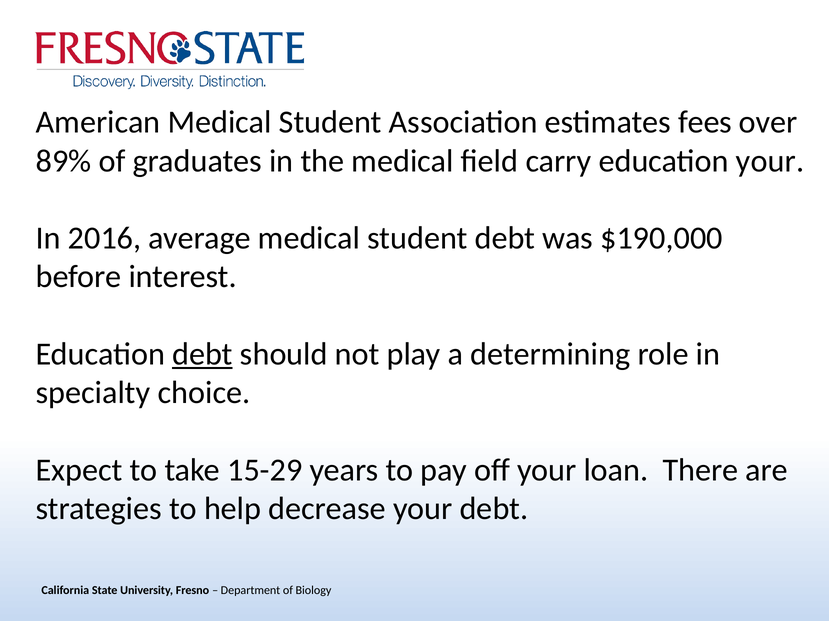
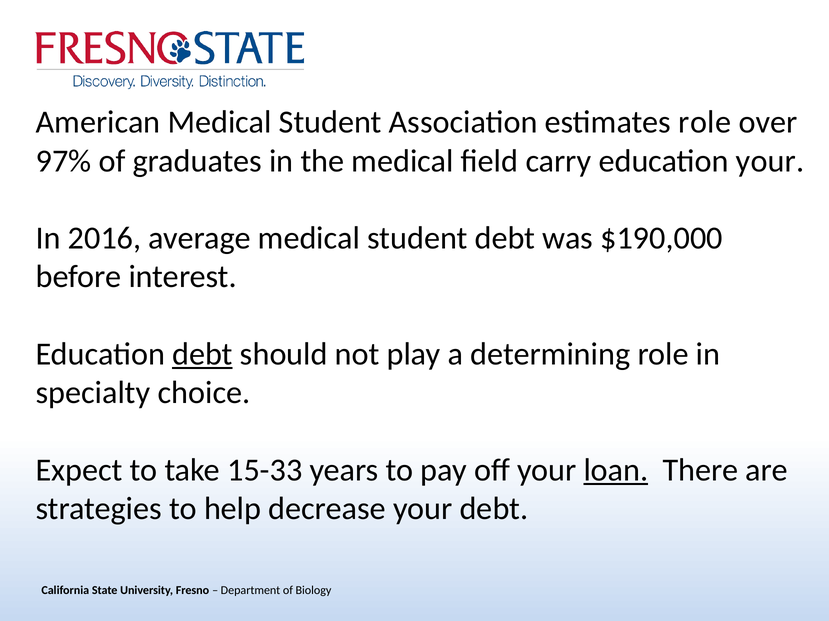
estimates fees: fees -> role
89%: 89% -> 97%
15-29: 15-29 -> 15-33
loan underline: none -> present
